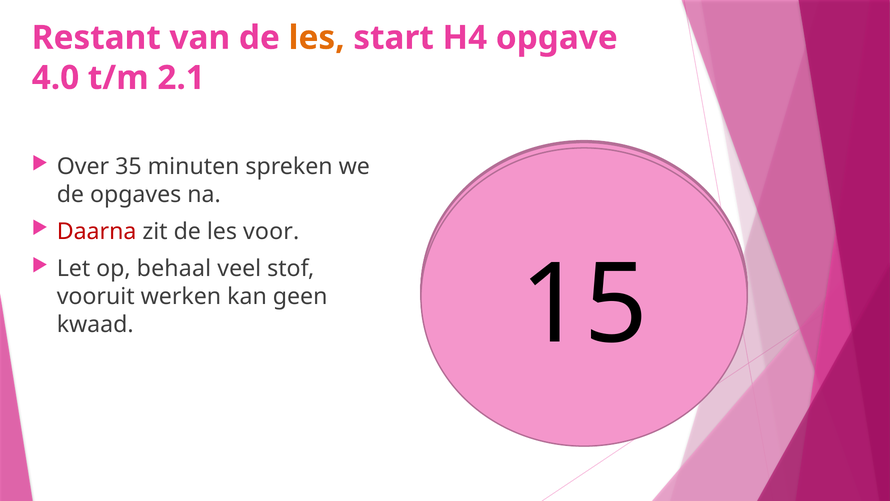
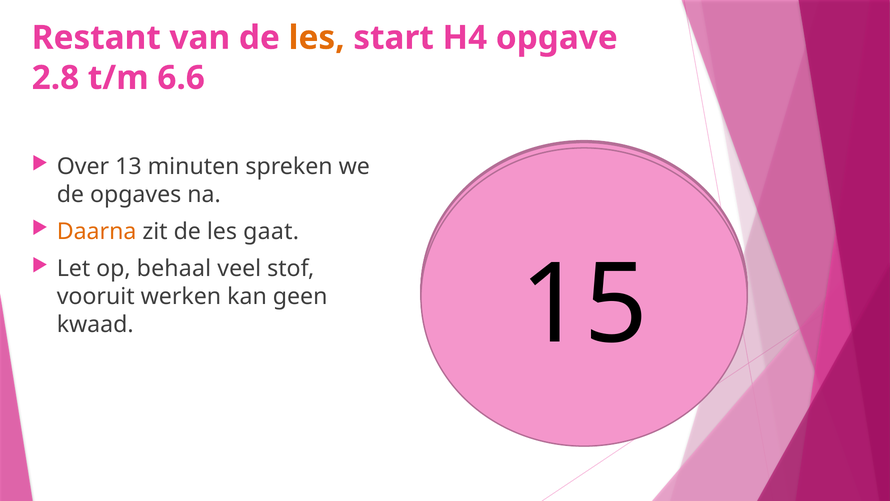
4.0: 4.0 -> 2.8
2.1: 2.1 -> 6.6
Over 35: 35 -> 13
Daarna colour: red -> orange
voor: voor -> gaat
